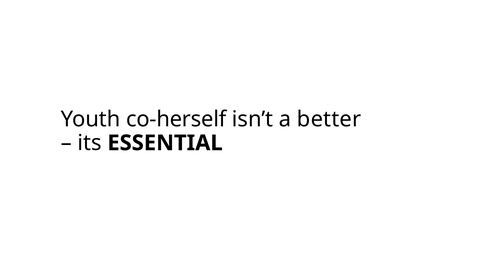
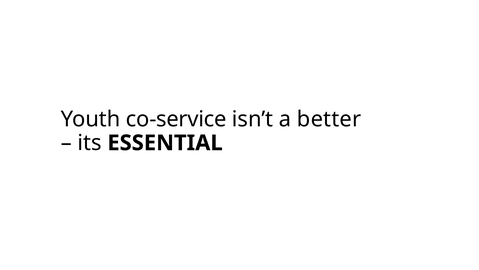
co-herself: co-herself -> co-service
